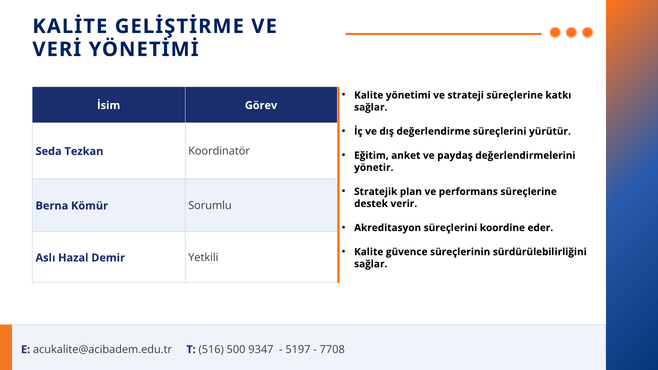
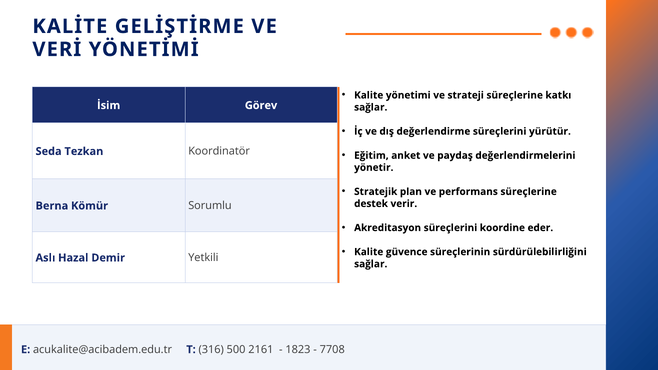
516: 516 -> 316
9347: 9347 -> 2161
5197: 5197 -> 1823
